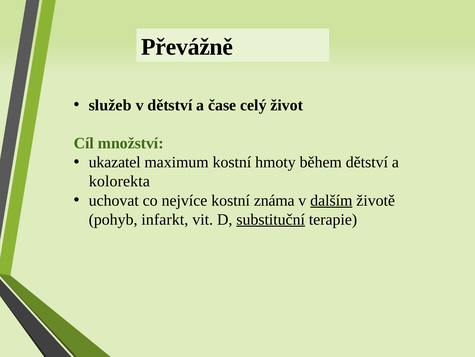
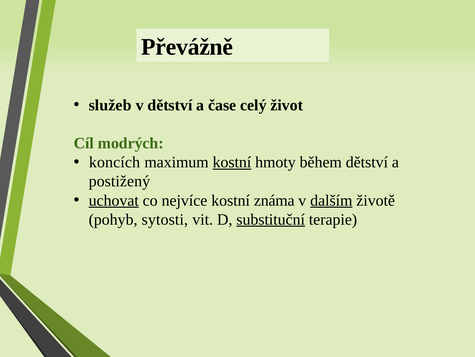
množství: množství -> modrých
ukazatel: ukazatel -> koncích
kostní at (232, 162) underline: none -> present
kolorekta: kolorekta -> postižený
uchovat underline: none -> present
infarkt: infarkt -> sytosti
